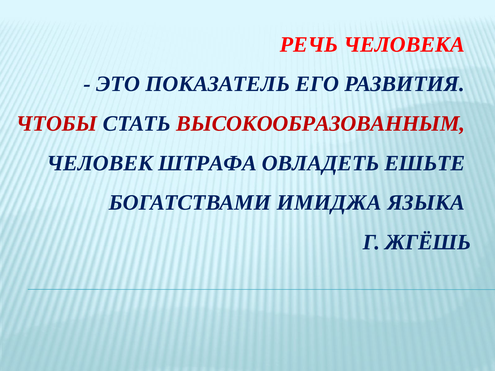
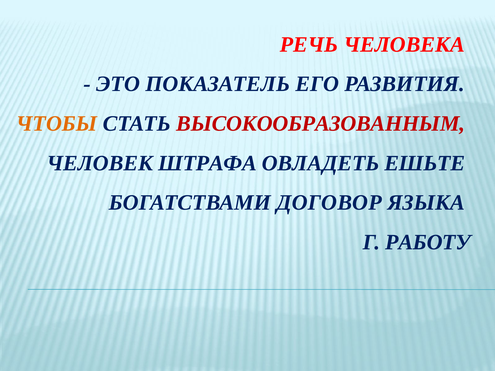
ЧТОБЫ colour: red -> orange
ИМИДЖА: ИМИДЖА -> ДОГОВОР
ЖГЁШЬ: ЖГЁШЬ -> РАБОТУ
